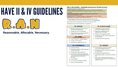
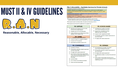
HAVE: HAVE -> MUST
